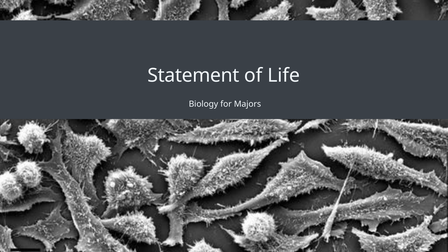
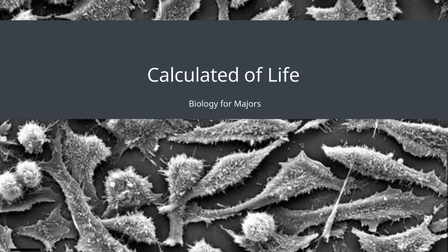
Statement: Statement -> Calculated
